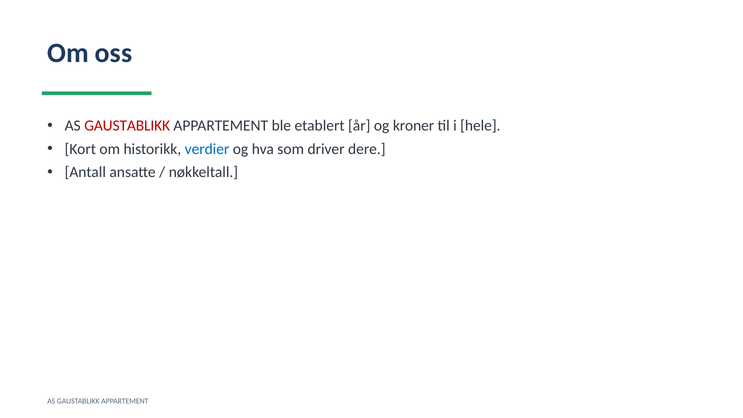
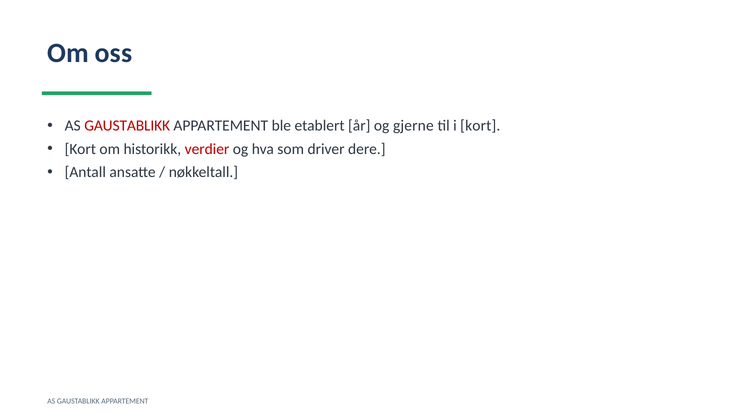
kroner: kroner -> gjerne
i hele: hele -> kort
verdier colour: blue -> red
